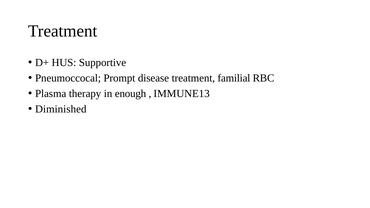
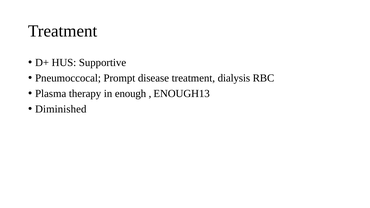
familial: familial -> dialysis
IMMUNE13: IMMUNE13 -> ENOUGH13
